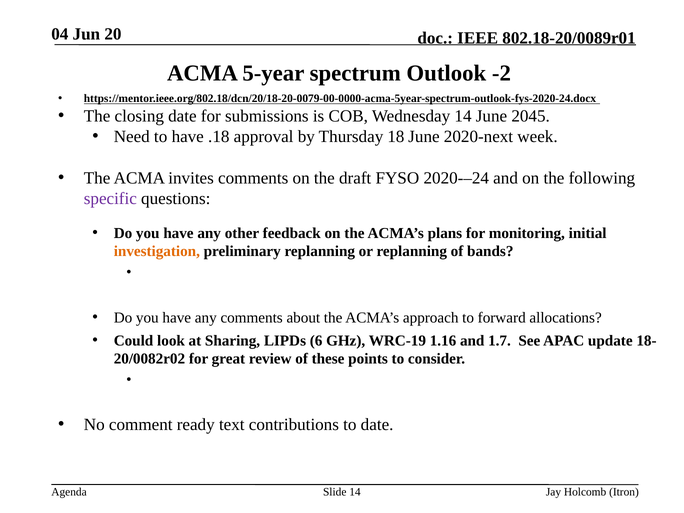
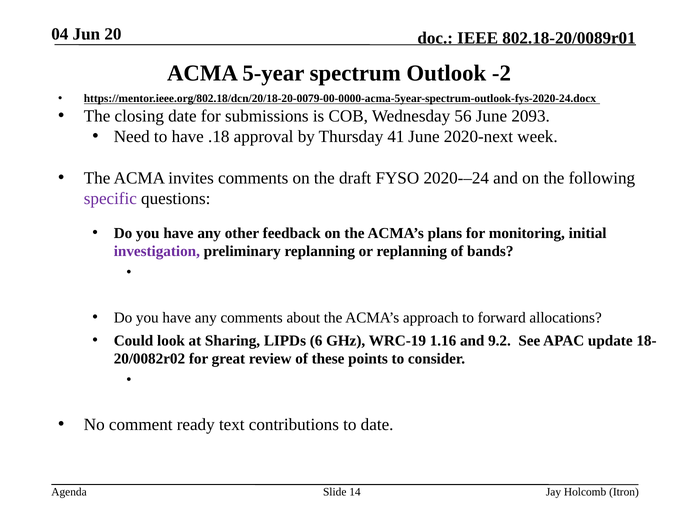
Wednesday 14: 14 -> 56
2045: 2045 -> 2093
18: 18 -> 41
investigation colour: orange -> purple
1.7: 1.7 -> 9.2
